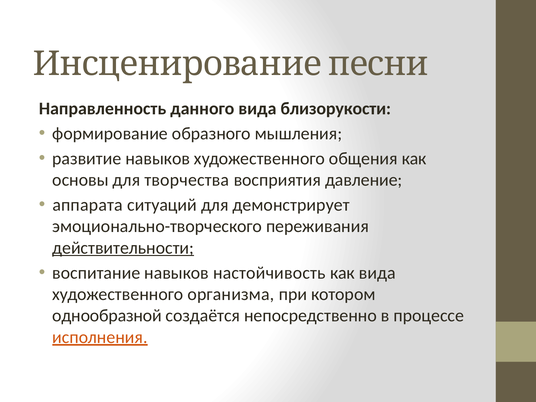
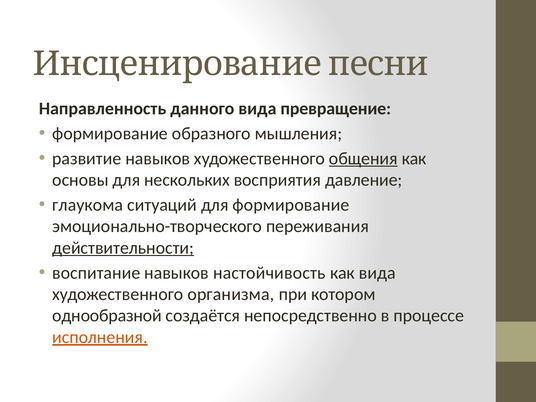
близорукости: близорукости -> превращение
общения underline: none -> present
творчества: творчества -> нескольких
аппарата: аппарата -> глаукома
для демонстрирует: демонстрирует -> формирование
